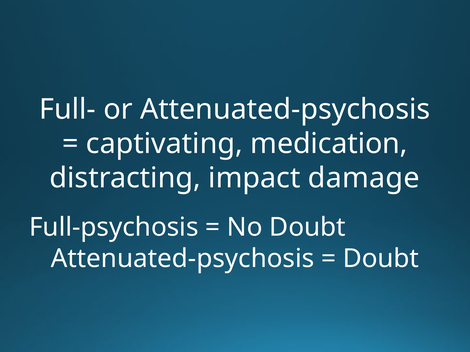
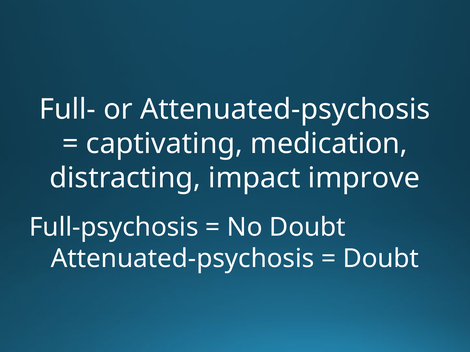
damage: damage -> improve
